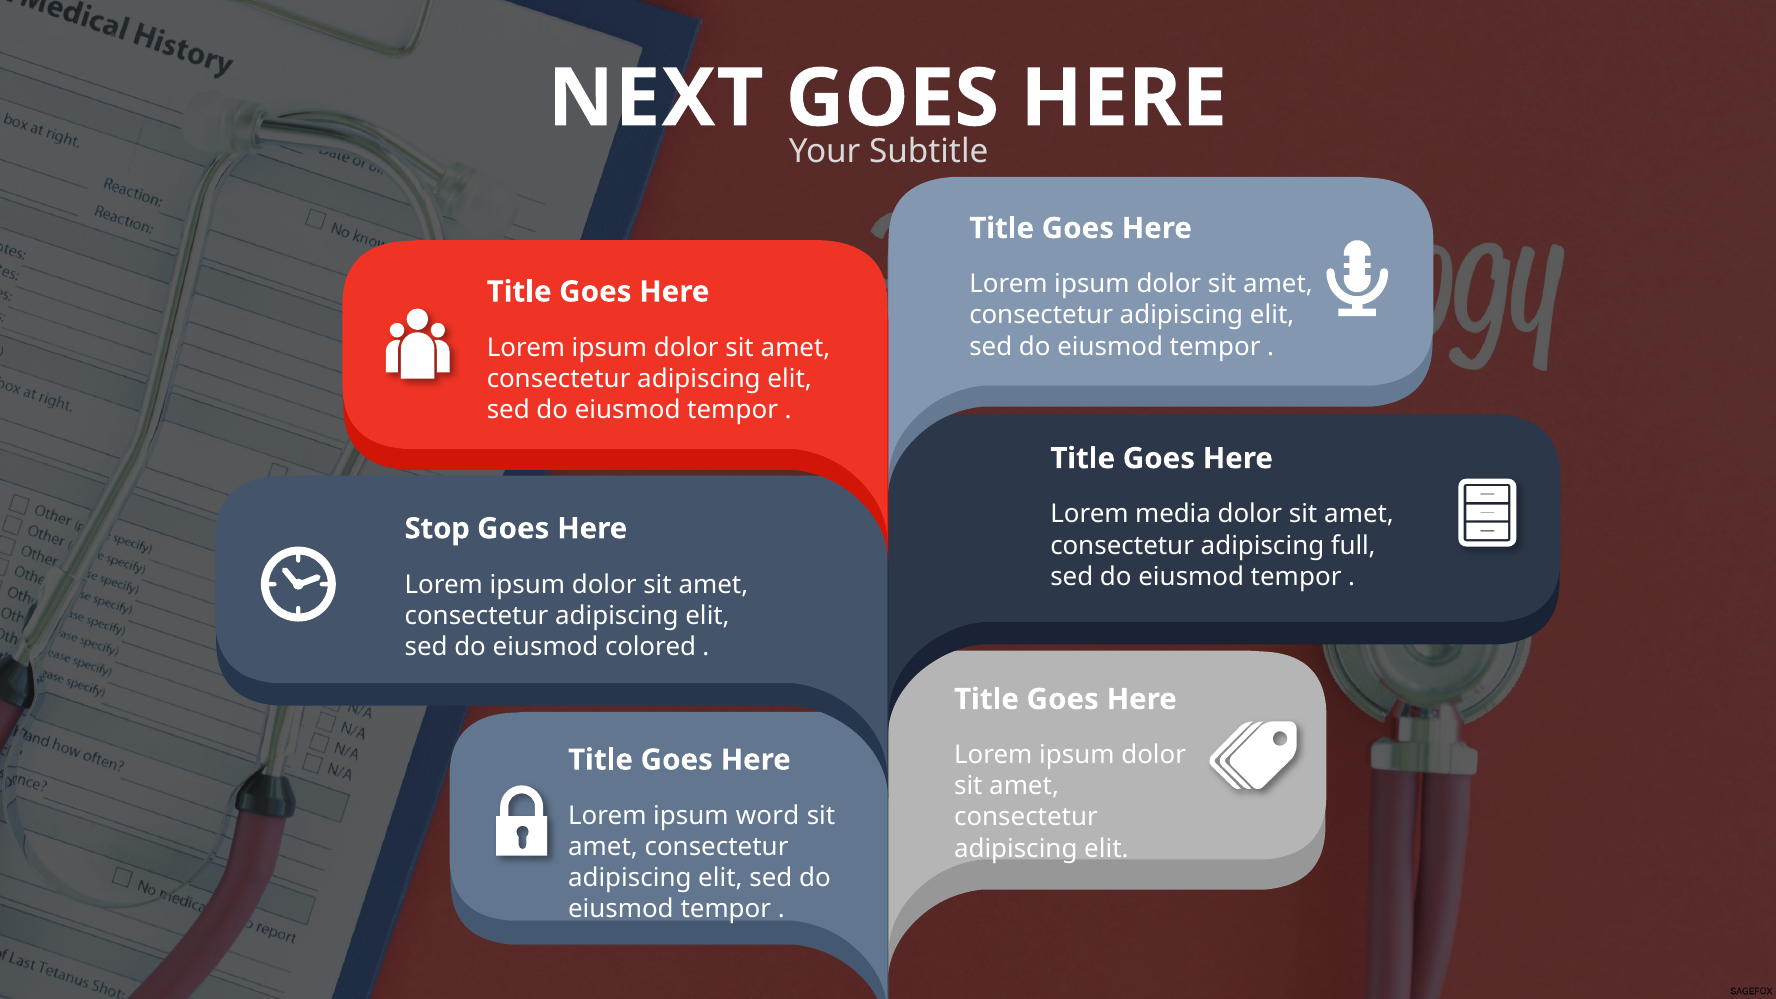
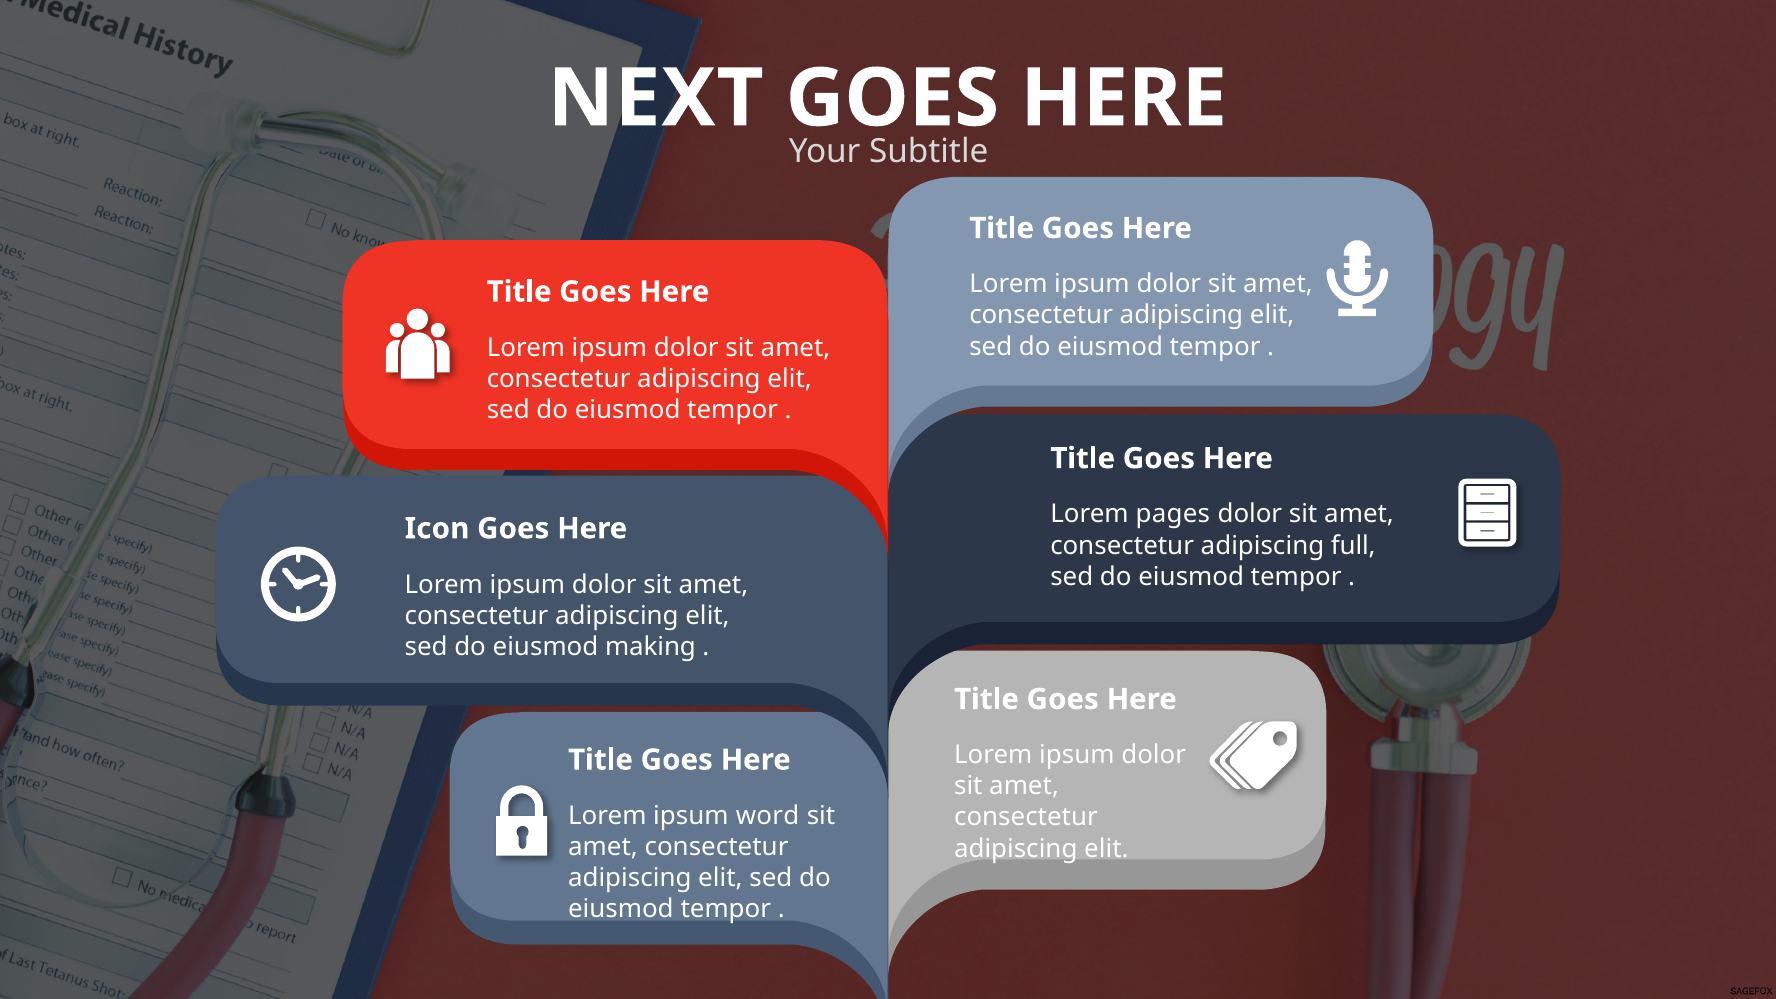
media: media -> pages
Stop: Stop -> Icon
colored: colored -> making
